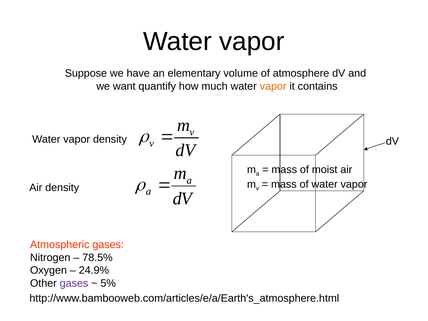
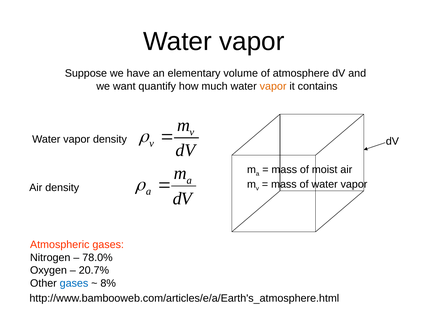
78.5%: 78.5% -> 78.0%
24.9%: 24.9% -> 20.7%
gases at (74, 283) colour: purple -> blue
5%: 5% -> 8%
